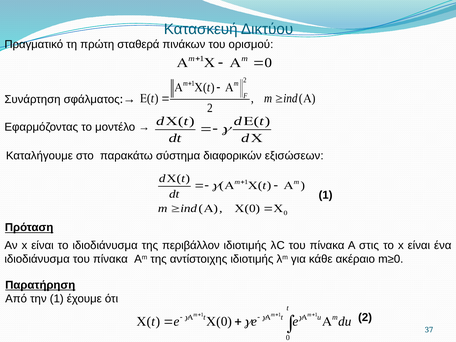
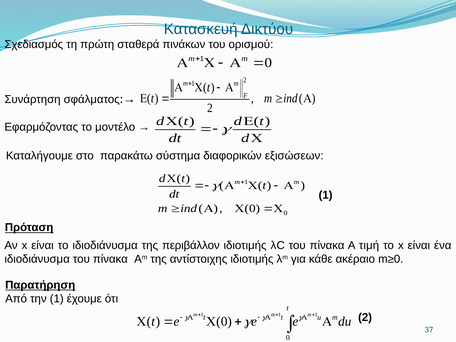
Πραγματικό: Πραγματικό -> Σχεδιασμός
στις: στις -> τιμή
